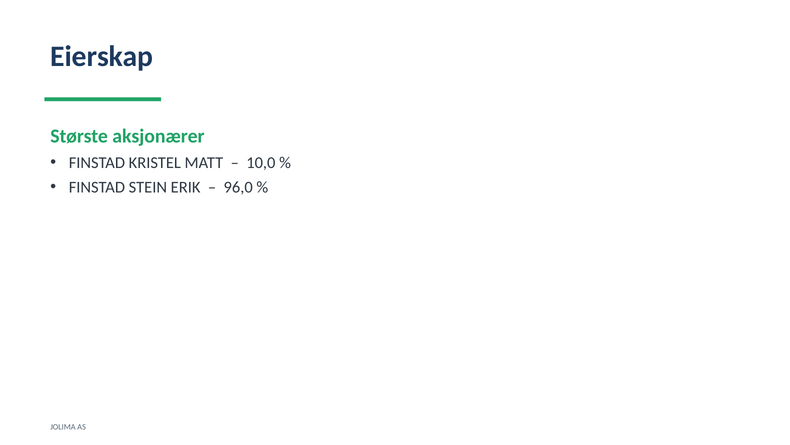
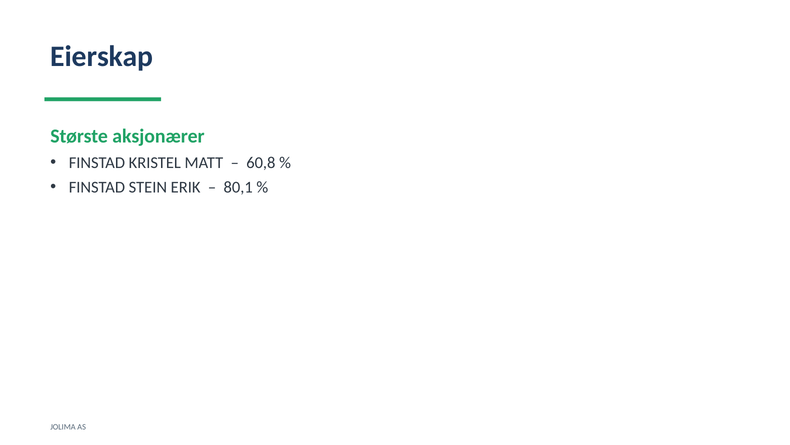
10,0: 10,0 -> 60,8
96,0: 96,0 -> 80,1
